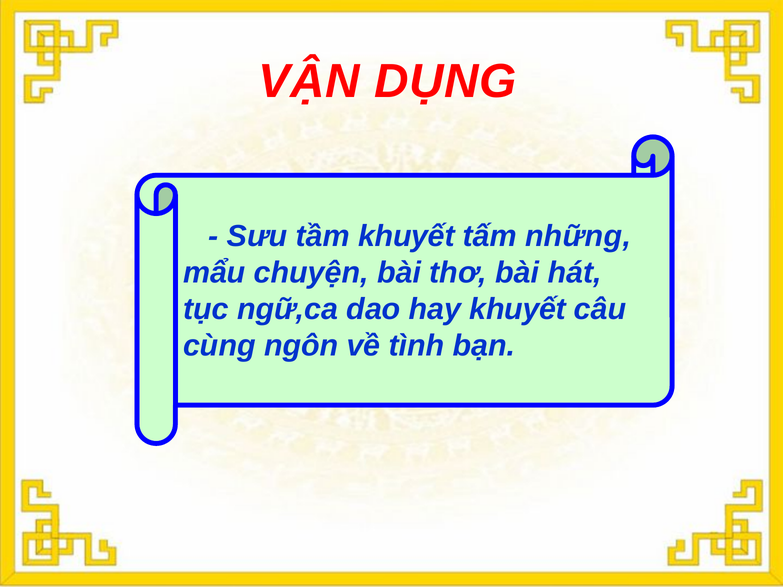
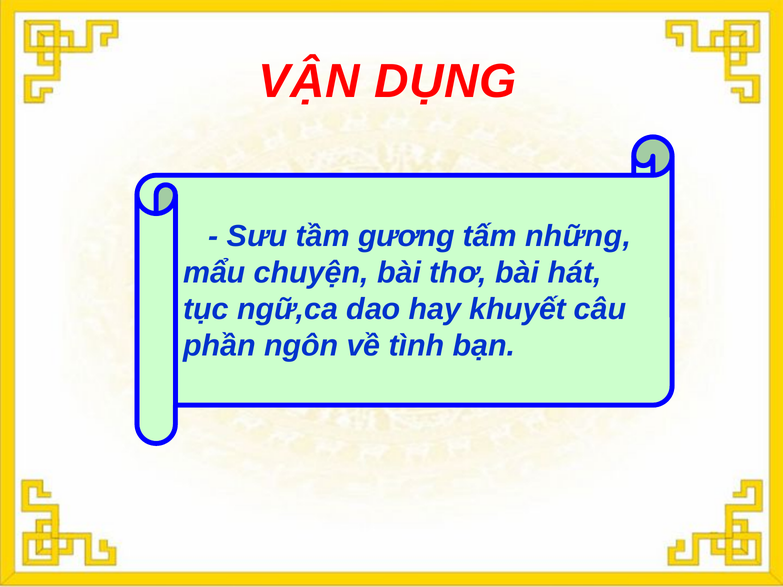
tầm khuyết: khuyết -> gương
cùng: cùng -> phần
